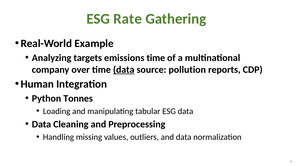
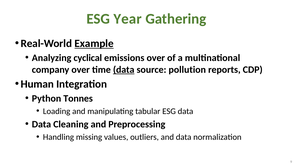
Rate: Rate -> Year
Example underline: none -> present
targets: targets -> cyclical
emissions time: time -> over
